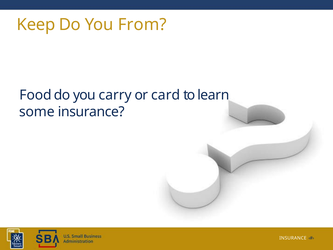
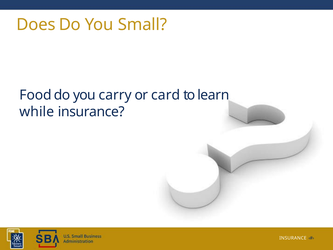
Keep: Keep -> Does
From: From -> Small
some: some -> while
